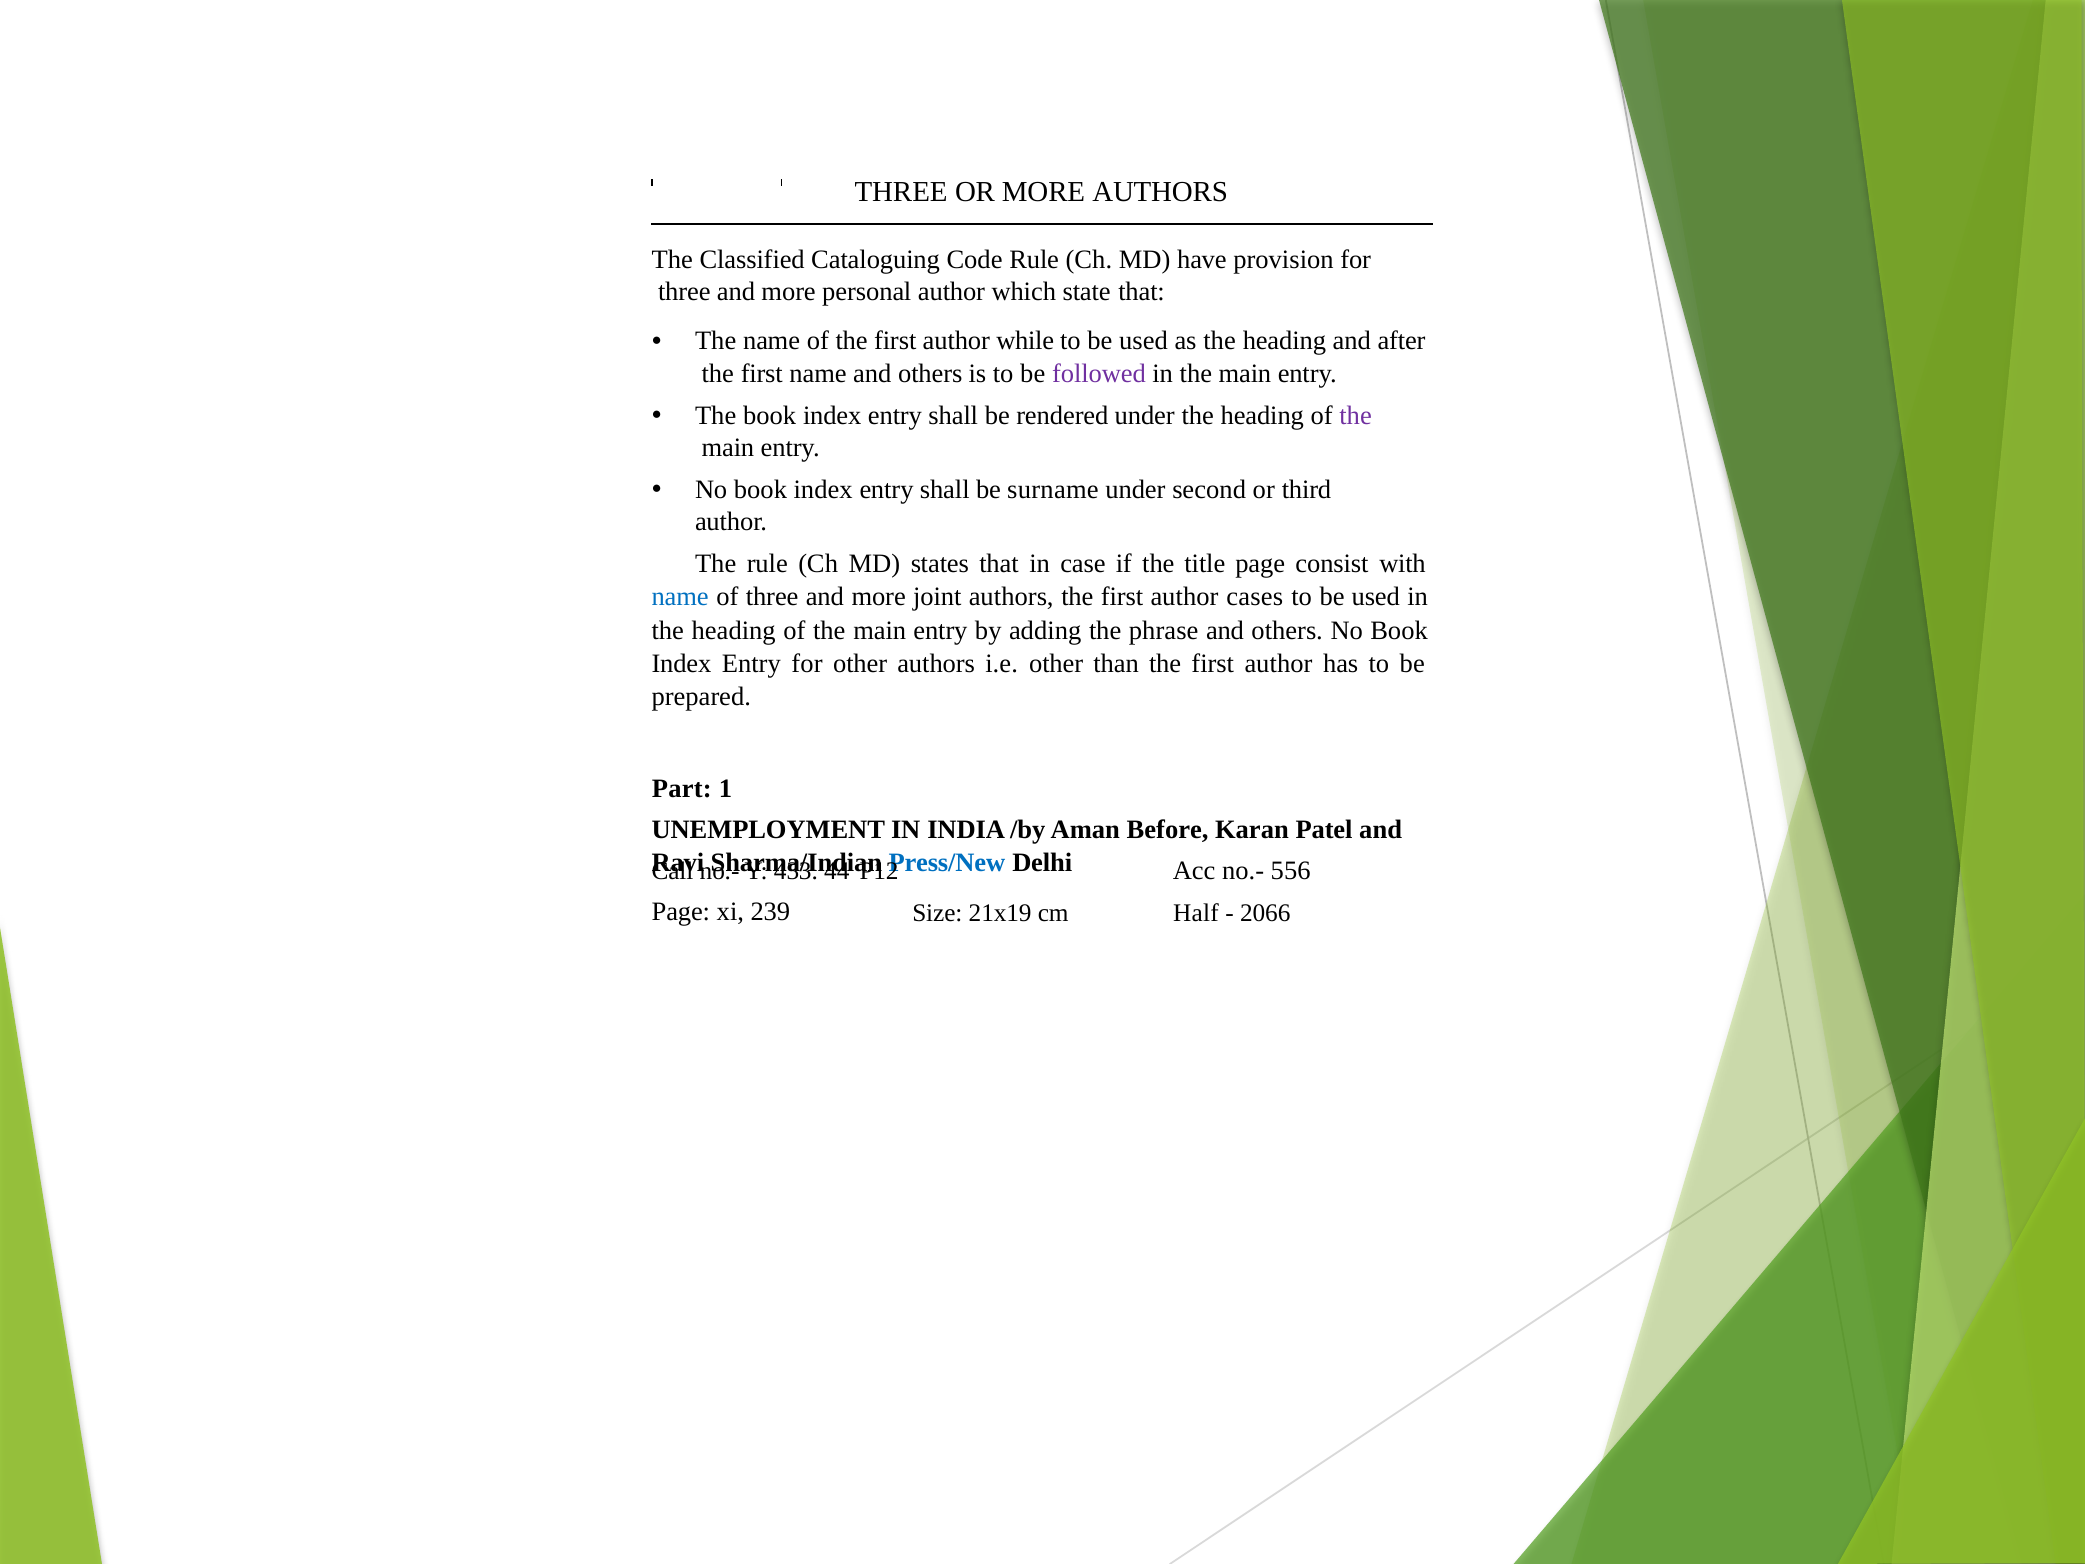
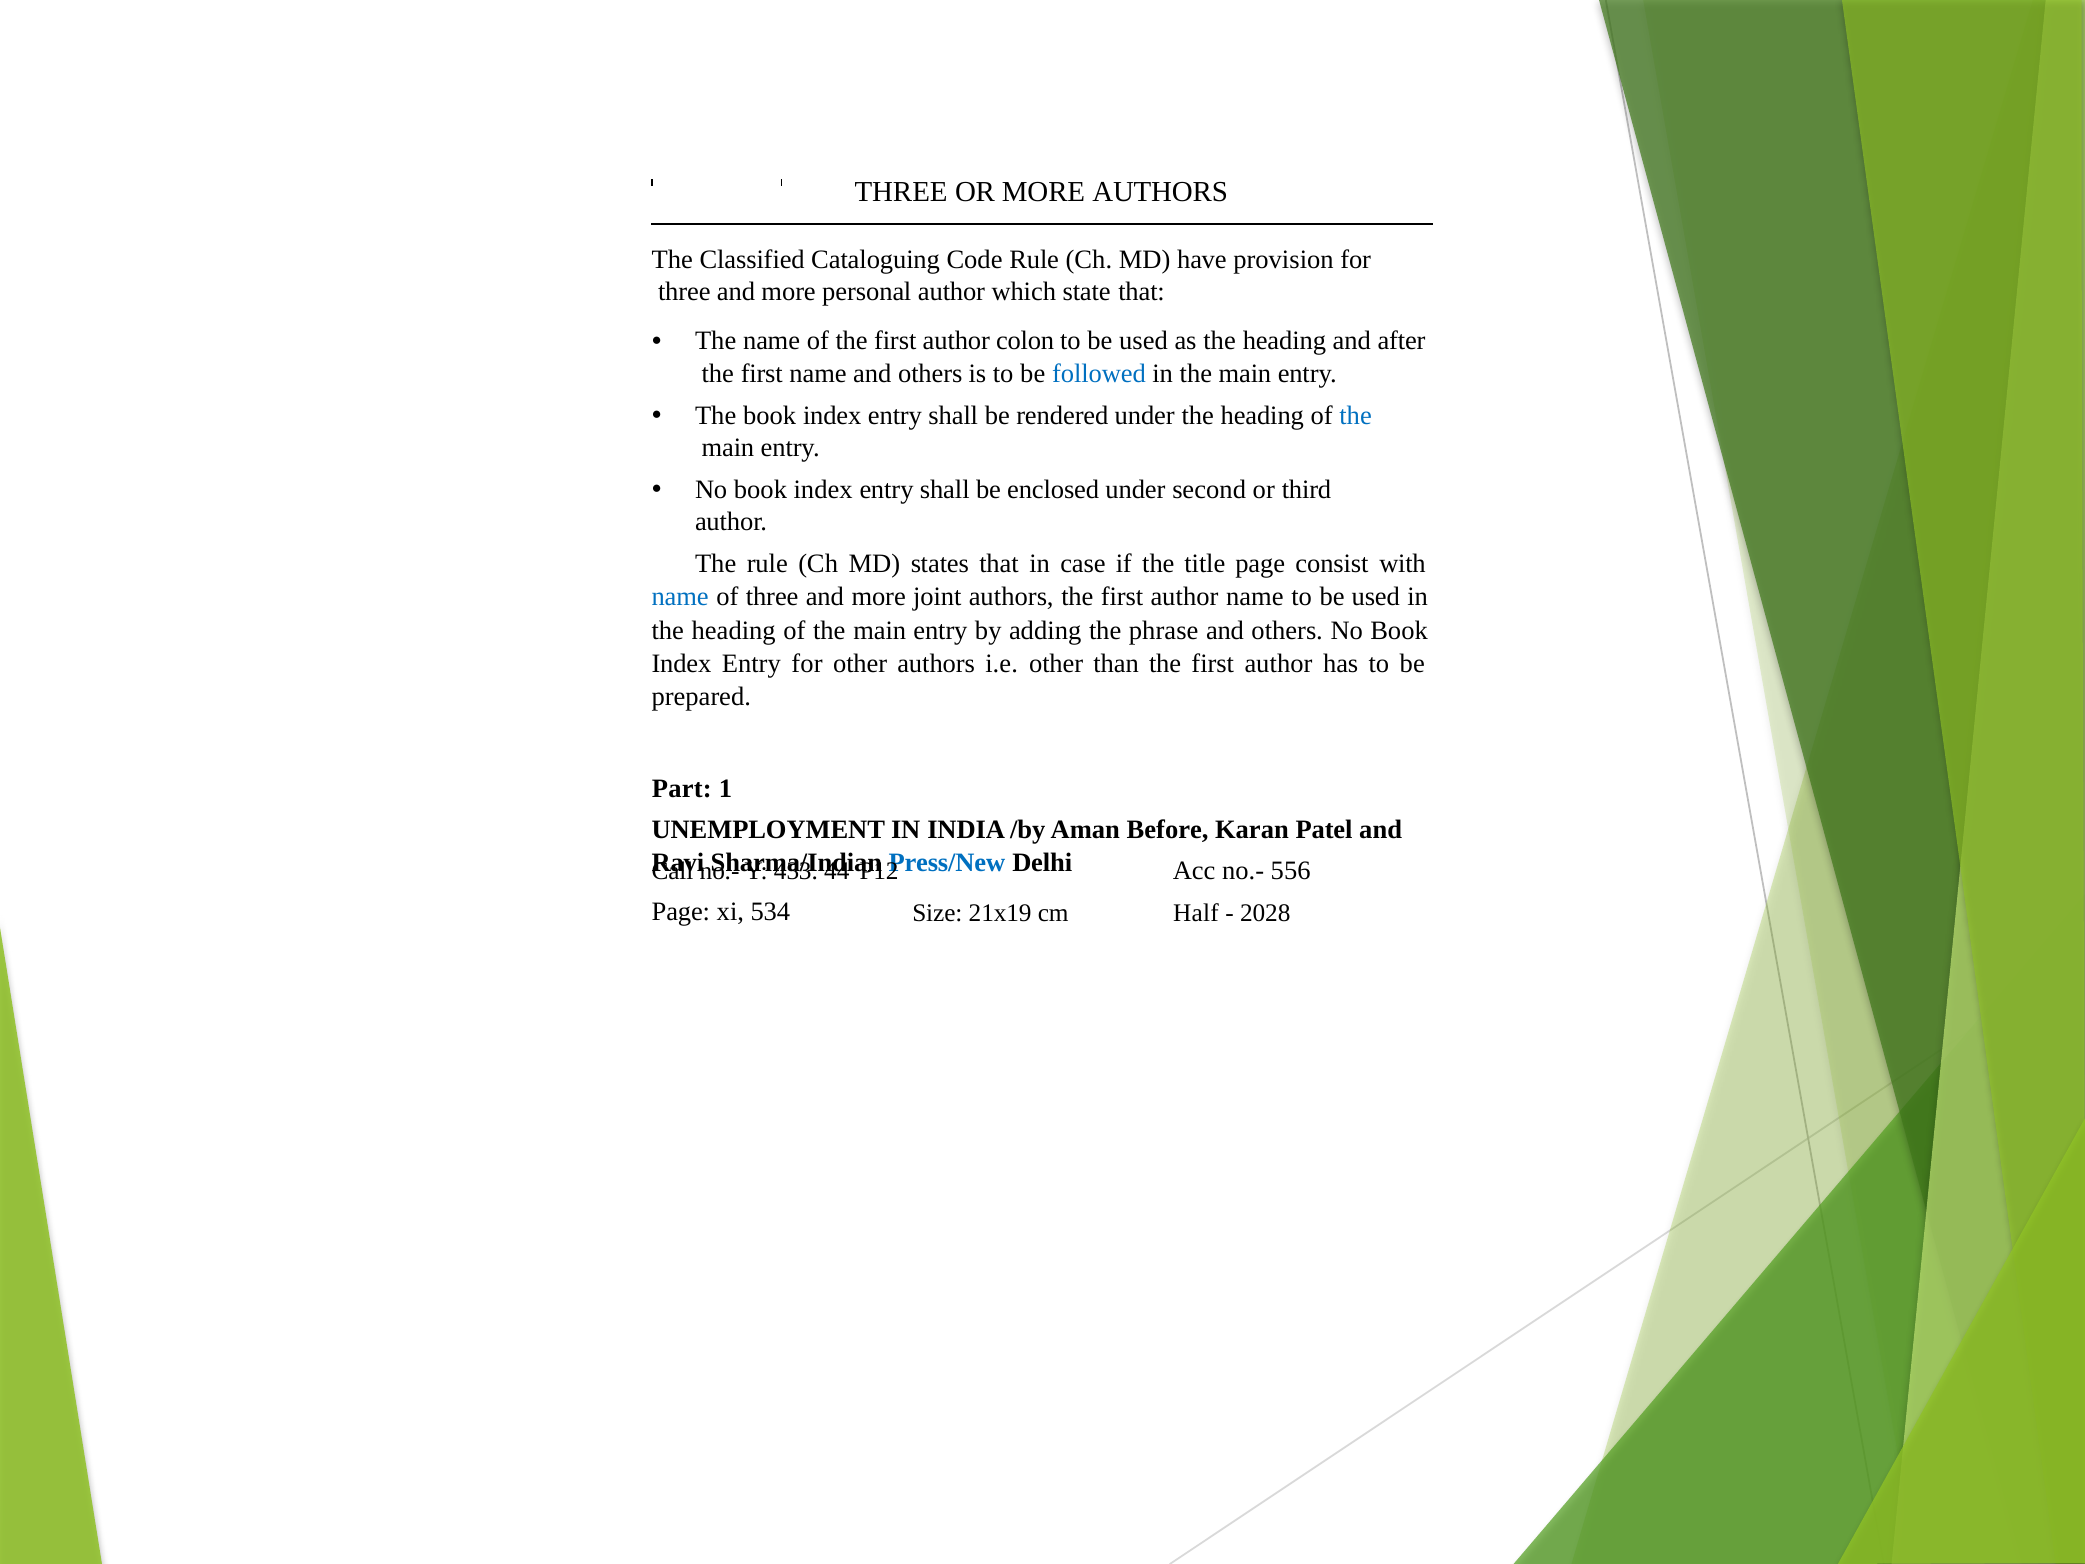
while: while -> colon
followed colour: purple -> blue
the at (1356, 415) colour: purple -> blue
surname: surname -> enclosed
author cases: cases -> name
239: 239 -> 534
2066: 2066 -> 2028
